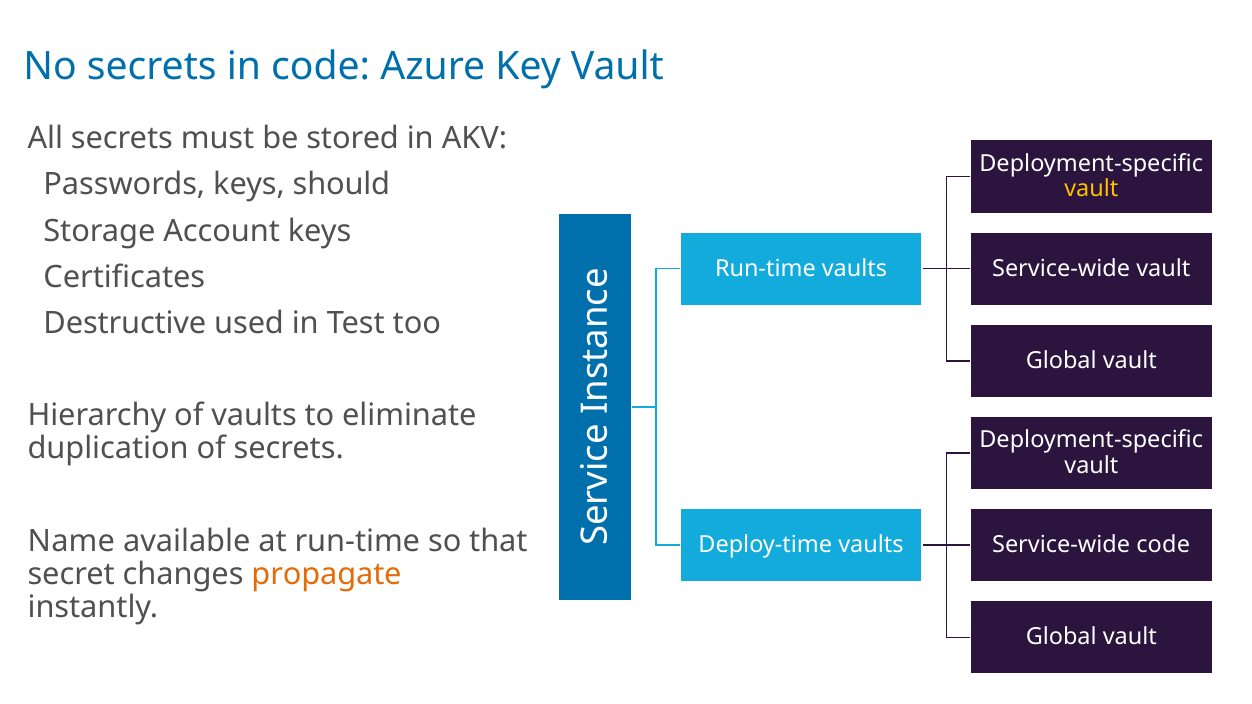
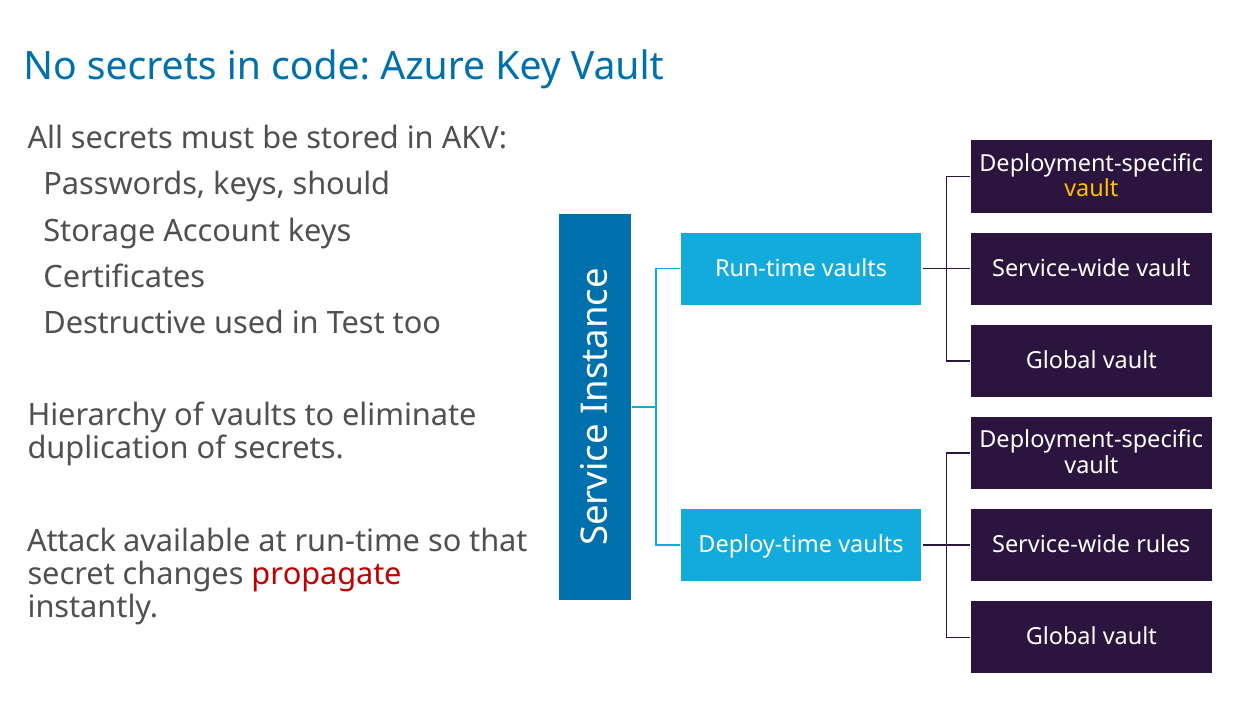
Name: Name -> Attack
code at (1163, 545): code -> rules
propagate colour: orange -> red
